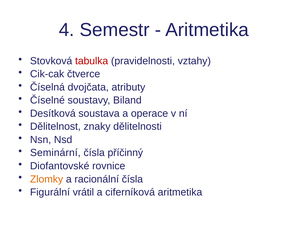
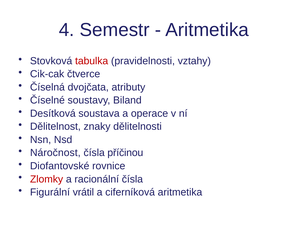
Seminární: Seminární -> Náročnost
příčinný: příčinný -> příčinou
Zlomky colour: orange -> red
